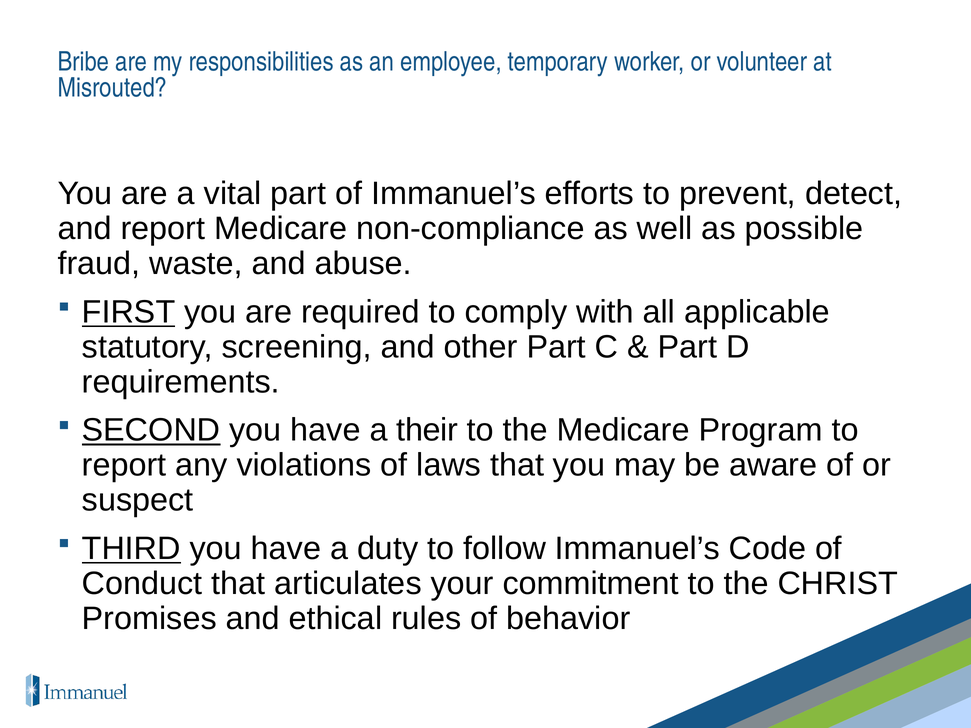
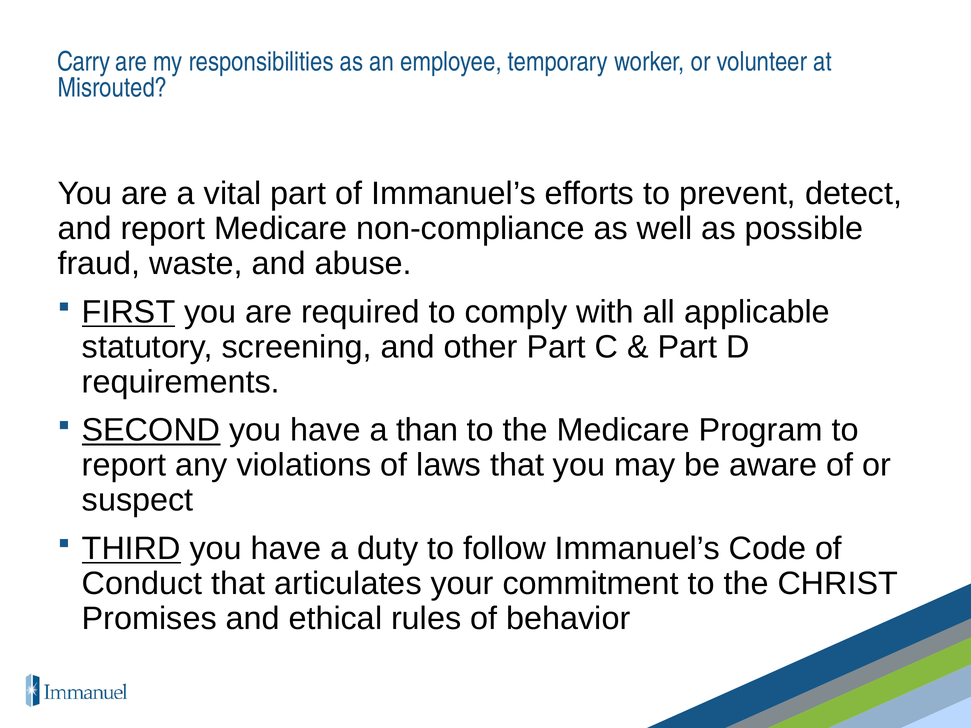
Bribe: Bribe -> Carry
their: their -> than
